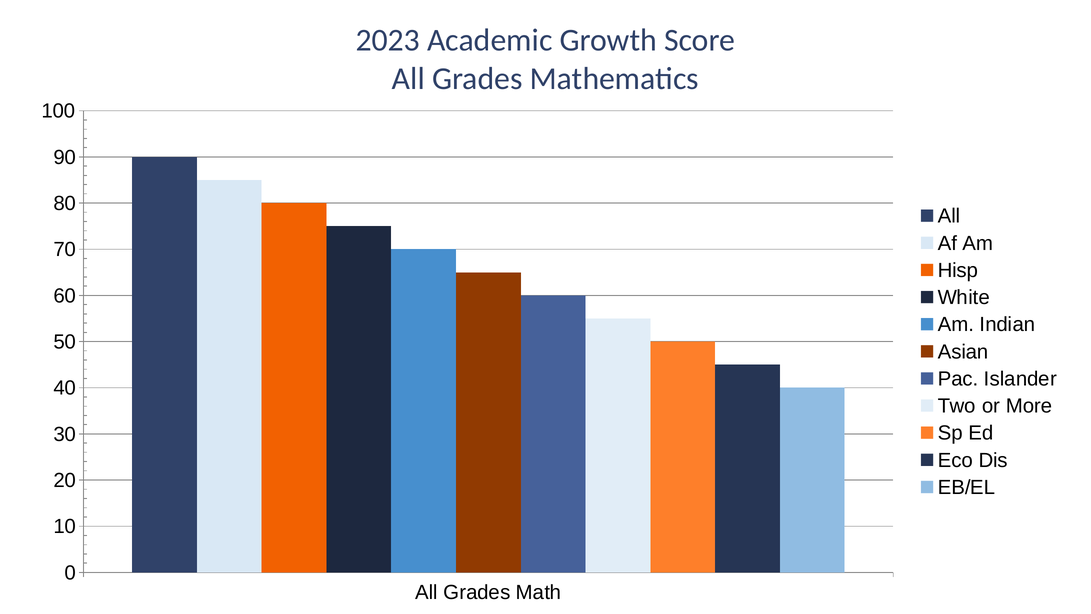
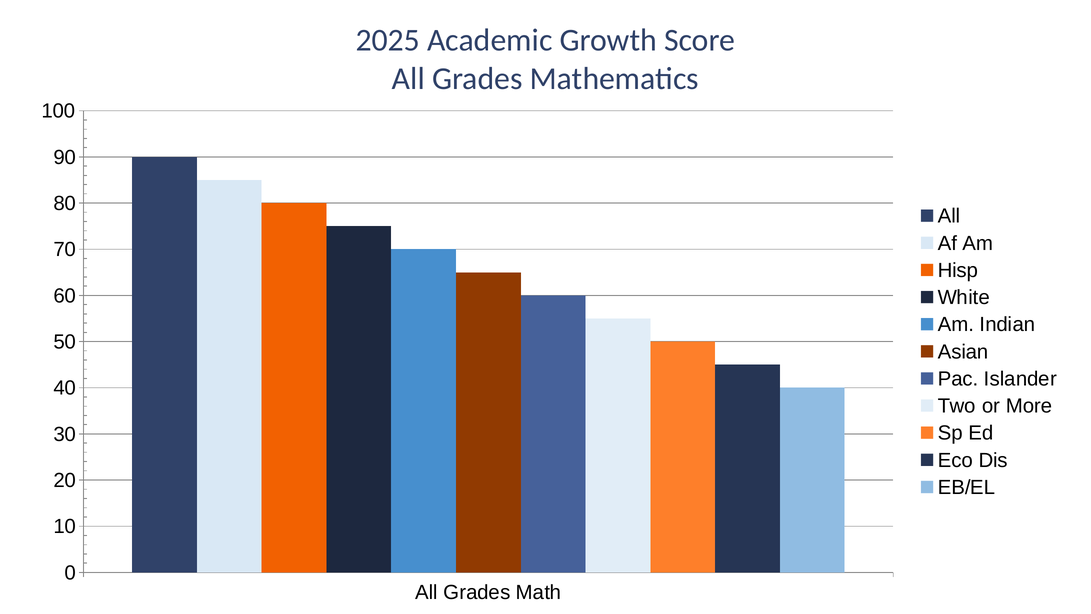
2023: 2023 -> 2025
